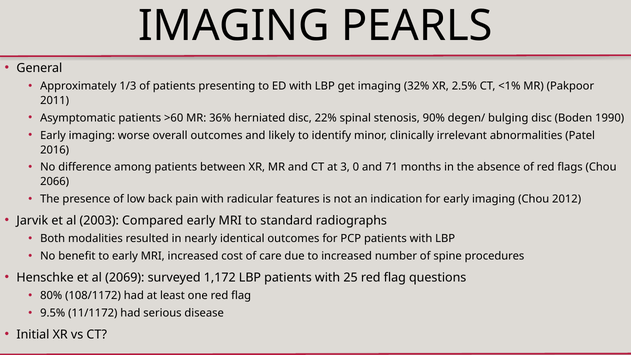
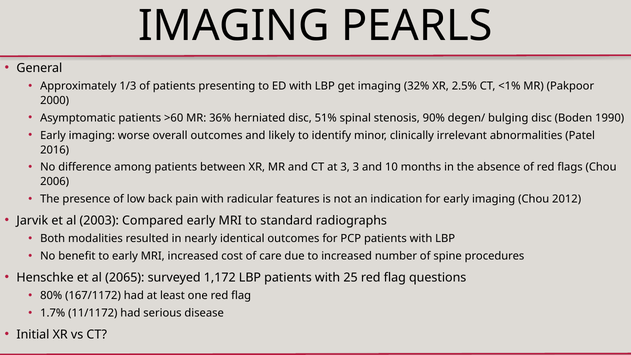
2011: 2011 -> 2000
22%: 22% -> 51%
3 0: 0 -> 3
71: 71 -> 10
2066: 2066 -> 2006
2069: 2069 -> 2065
108/1172: 108/1172 -> 167/1172
9.5%: 9.5% -> 1.7%
